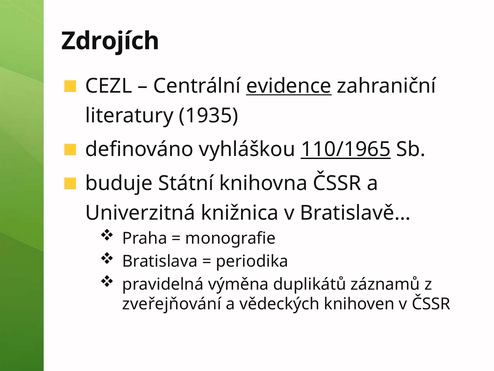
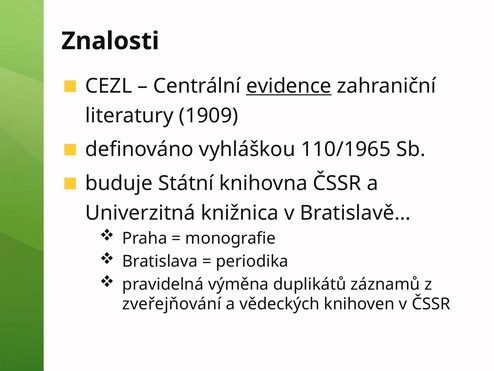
Zdrojích: Zdrojích -> Znalosti
1935: 1935 -> 1909
110/1965 underline: present -> none
